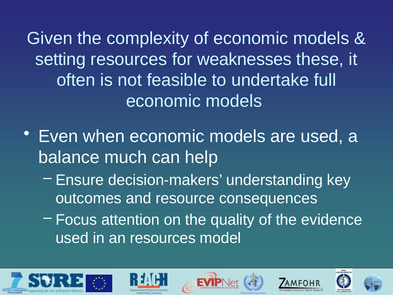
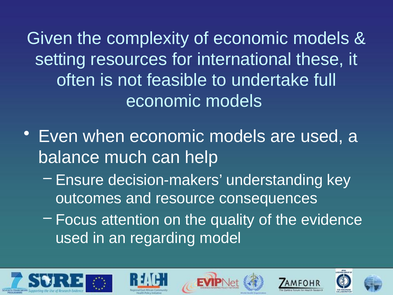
weaknesses: weaknesses -> international
an resources: resources -> regarding
